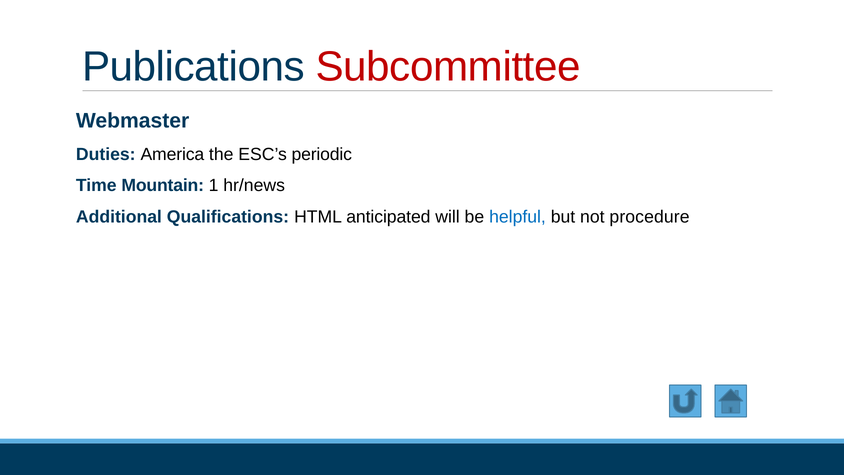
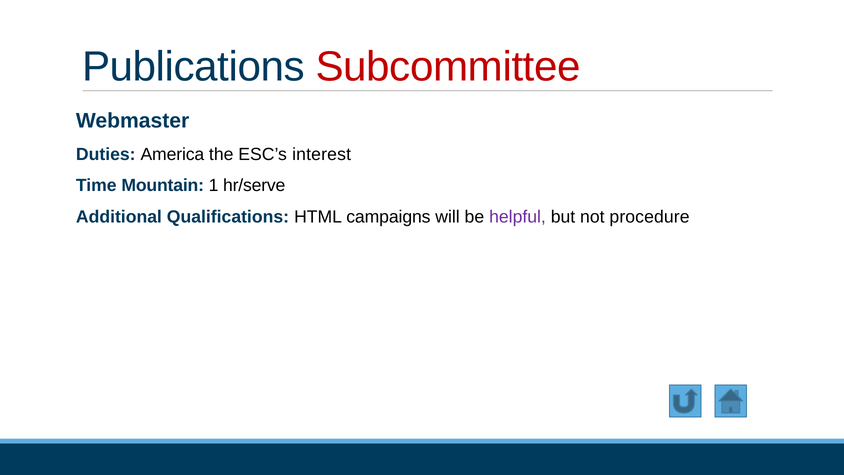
periodic: periodic -> interest
hr/news: hr/news -> hr/serve
anticipated: anticipated -> campaigns
helpful colour: blue -> purple
